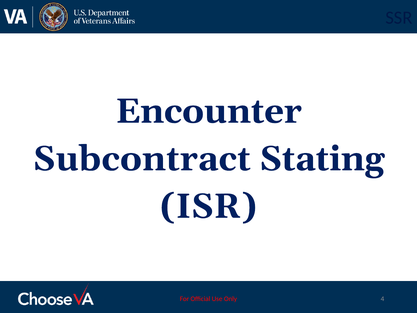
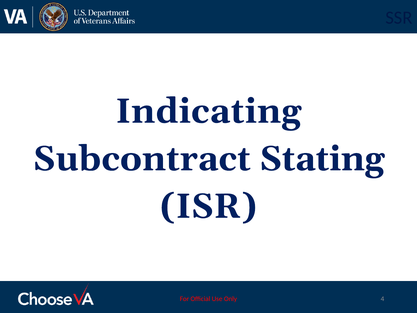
Encounter: Encounter -> Indicating
